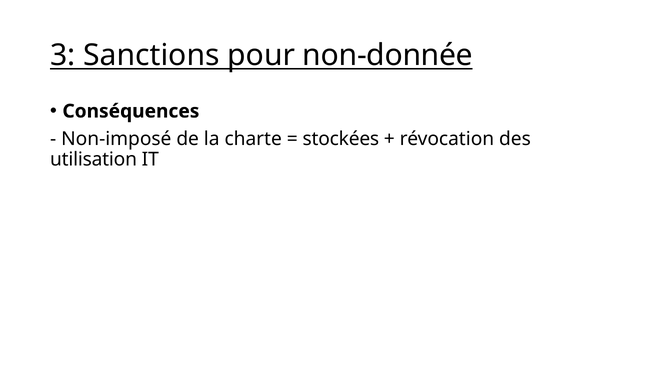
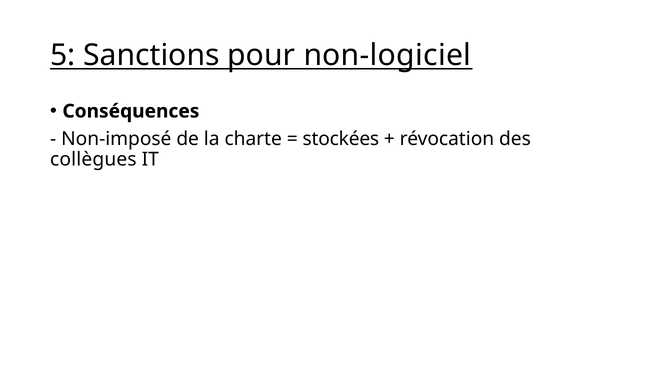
3: 3 -> 5
non-donnée: non-donnée -> non-logiciel
utilisation: utilisation -> collègues
